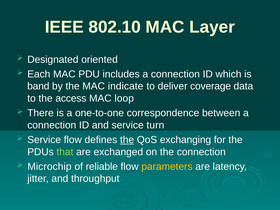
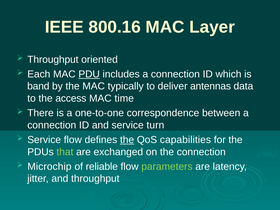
802.10: 802.10 -> 800.16
Designated at (53, 60): Designated -> Throughput
PDU underline: none -> present
indicate: indicate -> typically
coverage: coverage -> antennas
loop: loop -> time
exchanging: exchanging -> capabilities
parameters colour: yellow -> light green
